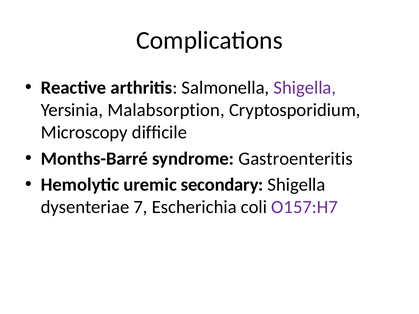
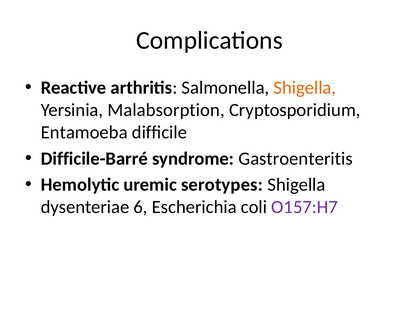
Shigella at (305, 88) colour: purple -> orange
Microscopy: Microscopy -> Entamoeba
Months-Barré: Months-Barré -> Difficile-Barré
secondary: secondary -> serotypes
7: 7 -> 6
